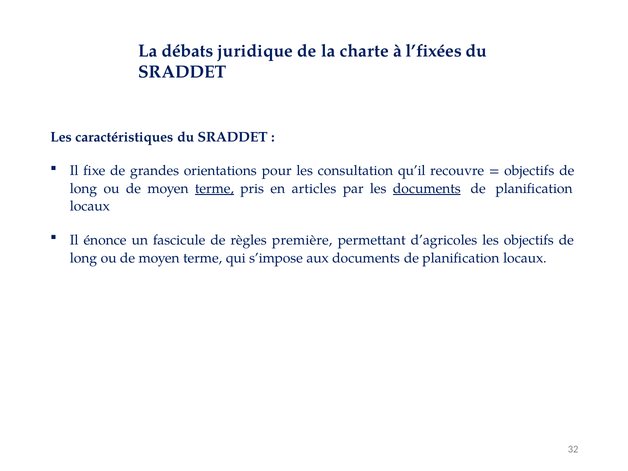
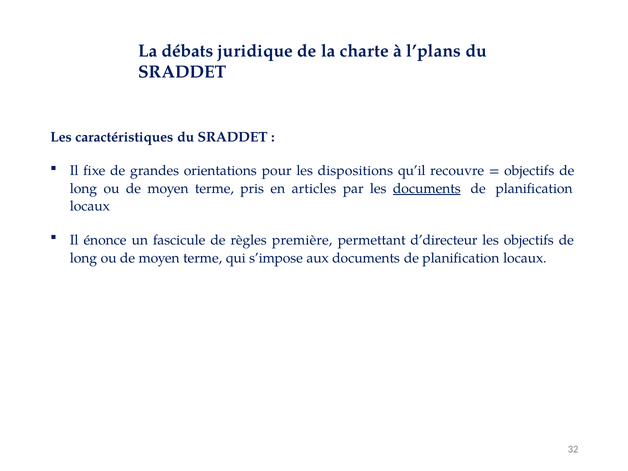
l’fixées: l’fixées -> l’plans
consultation: consultation -> dispositions
terme at (214, 188) underline: present -> none
d’agricoles: d’agricoles -> d’directeur
